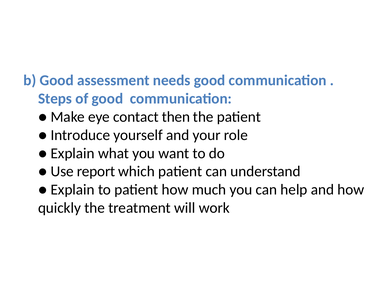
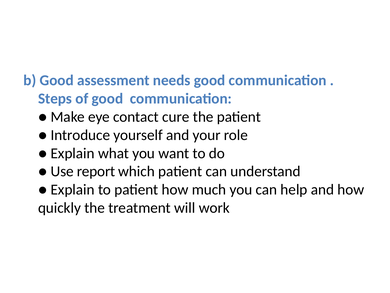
then: then -> cure
